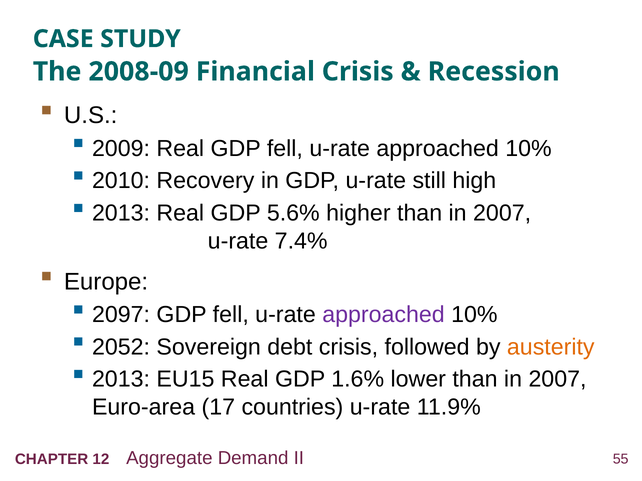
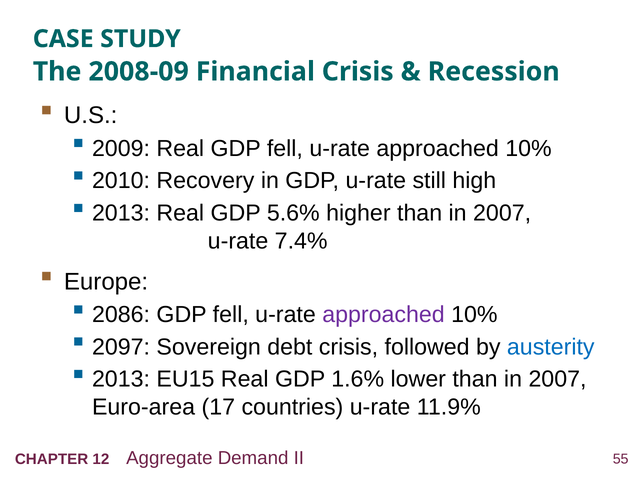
2097: 2097 -> 2086
2052: 2052 -> 2097
austerity colour: orange -> blue
